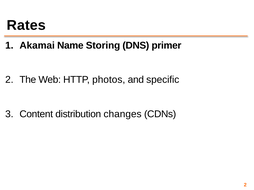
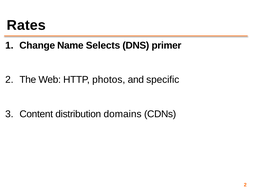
Akamai: Akamai -> Change
Storing: Storing -> Selects
changes: changes -> domains
